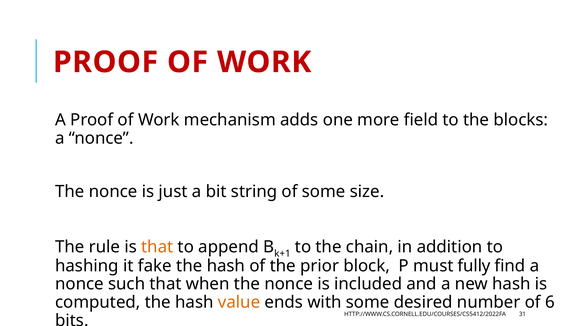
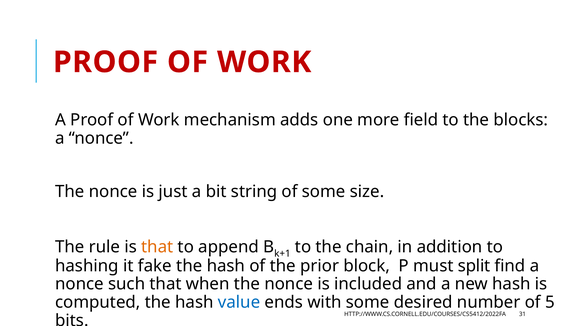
fully: fully -> split
value colour: orange -> blue
6: 6 -> 5
